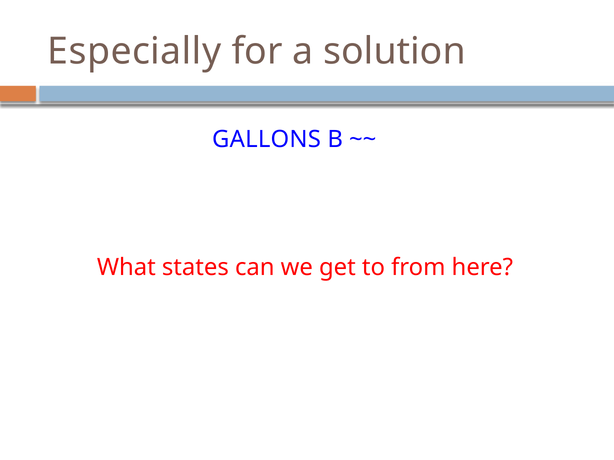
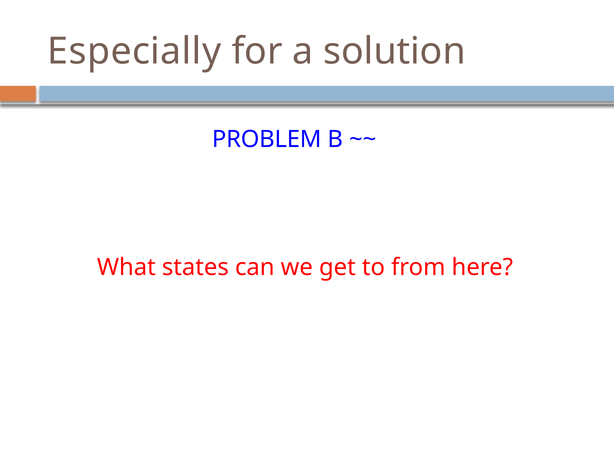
GALLONS: GALLONS -> PROBLEM
